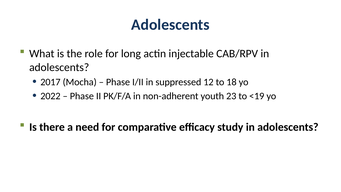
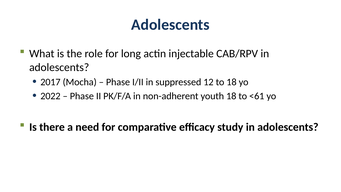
youth 23: 23 -> 18
<19: <19 -> <61
